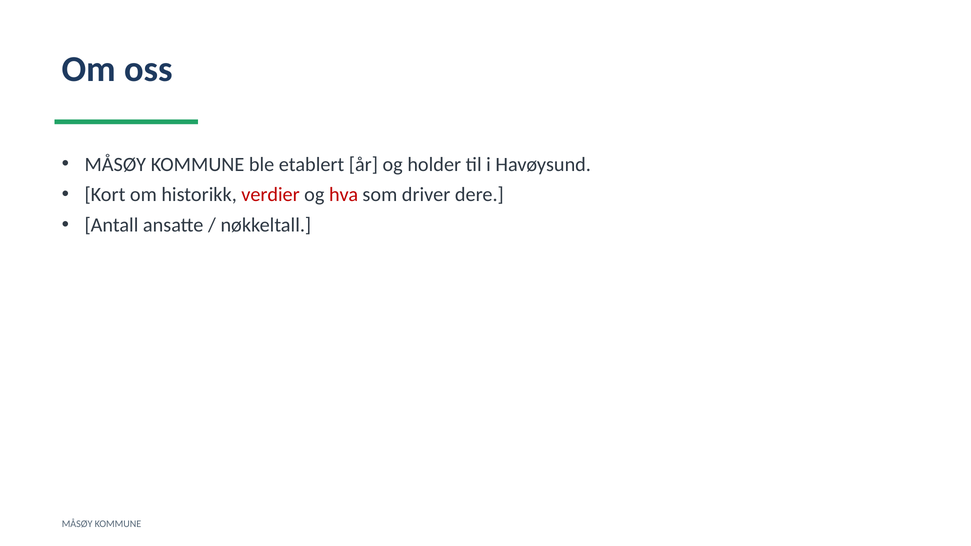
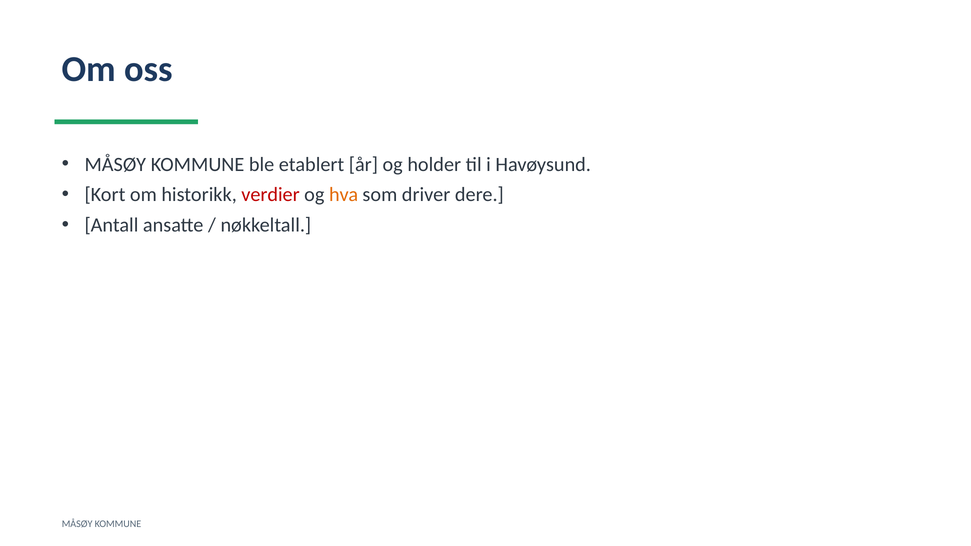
hva colour: red -> orange
